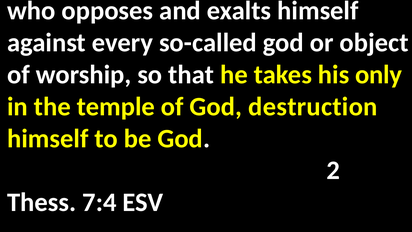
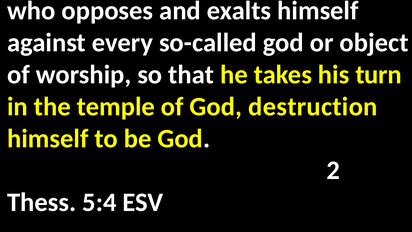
only: only -> turn
7:4: 7:4 -> 5:4
